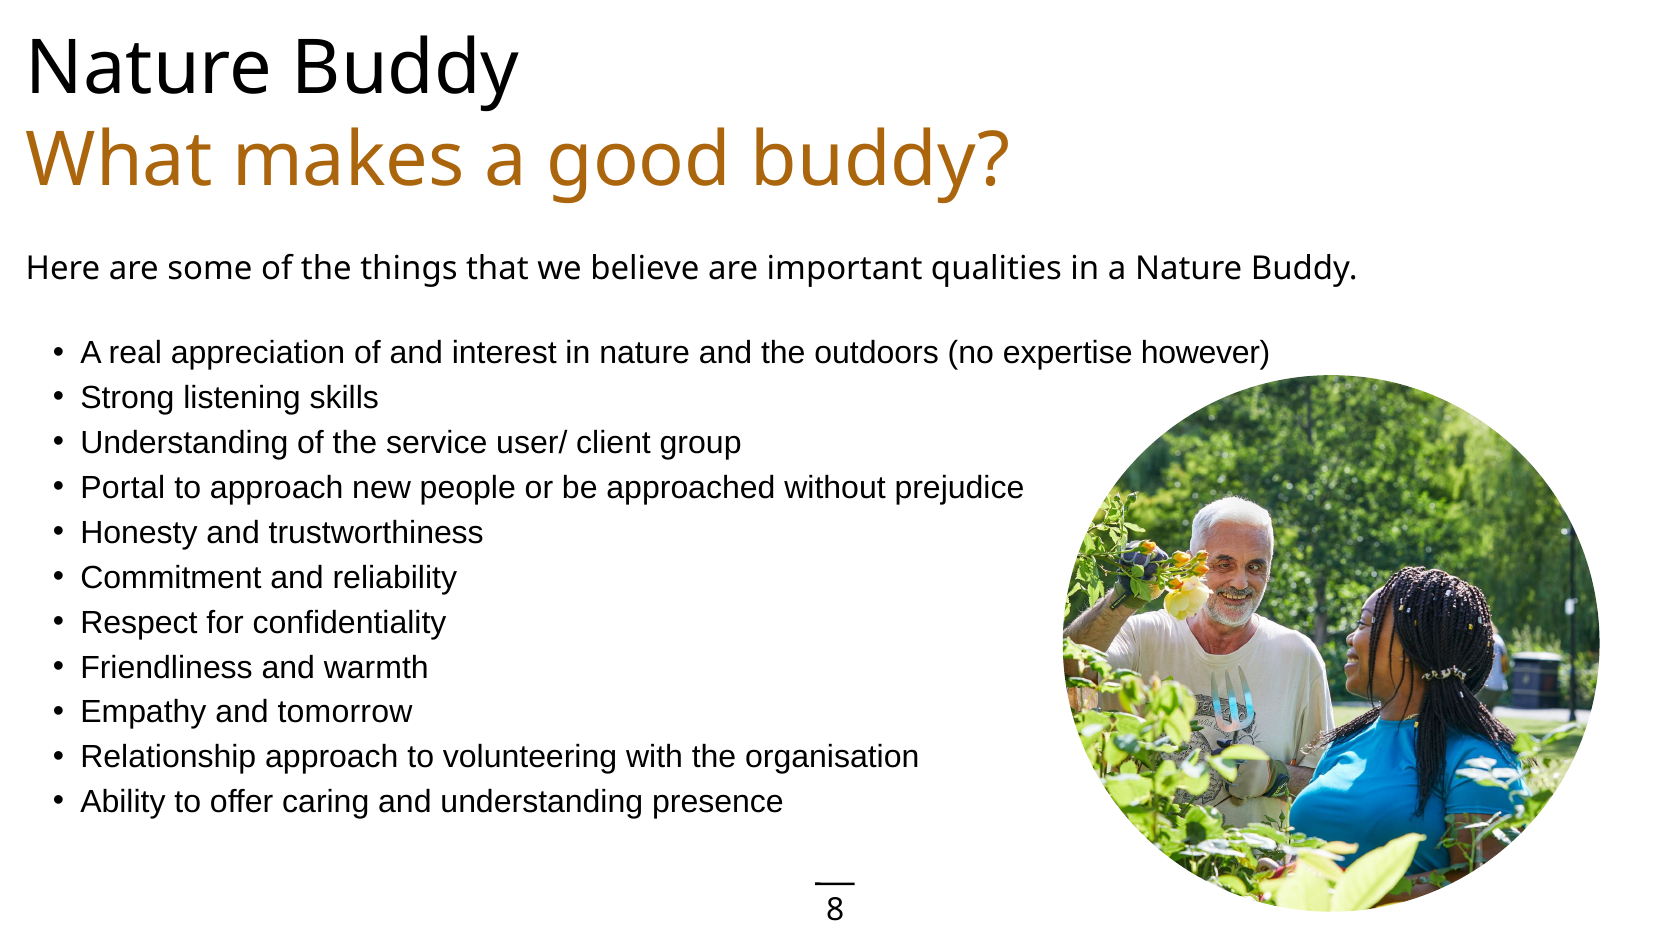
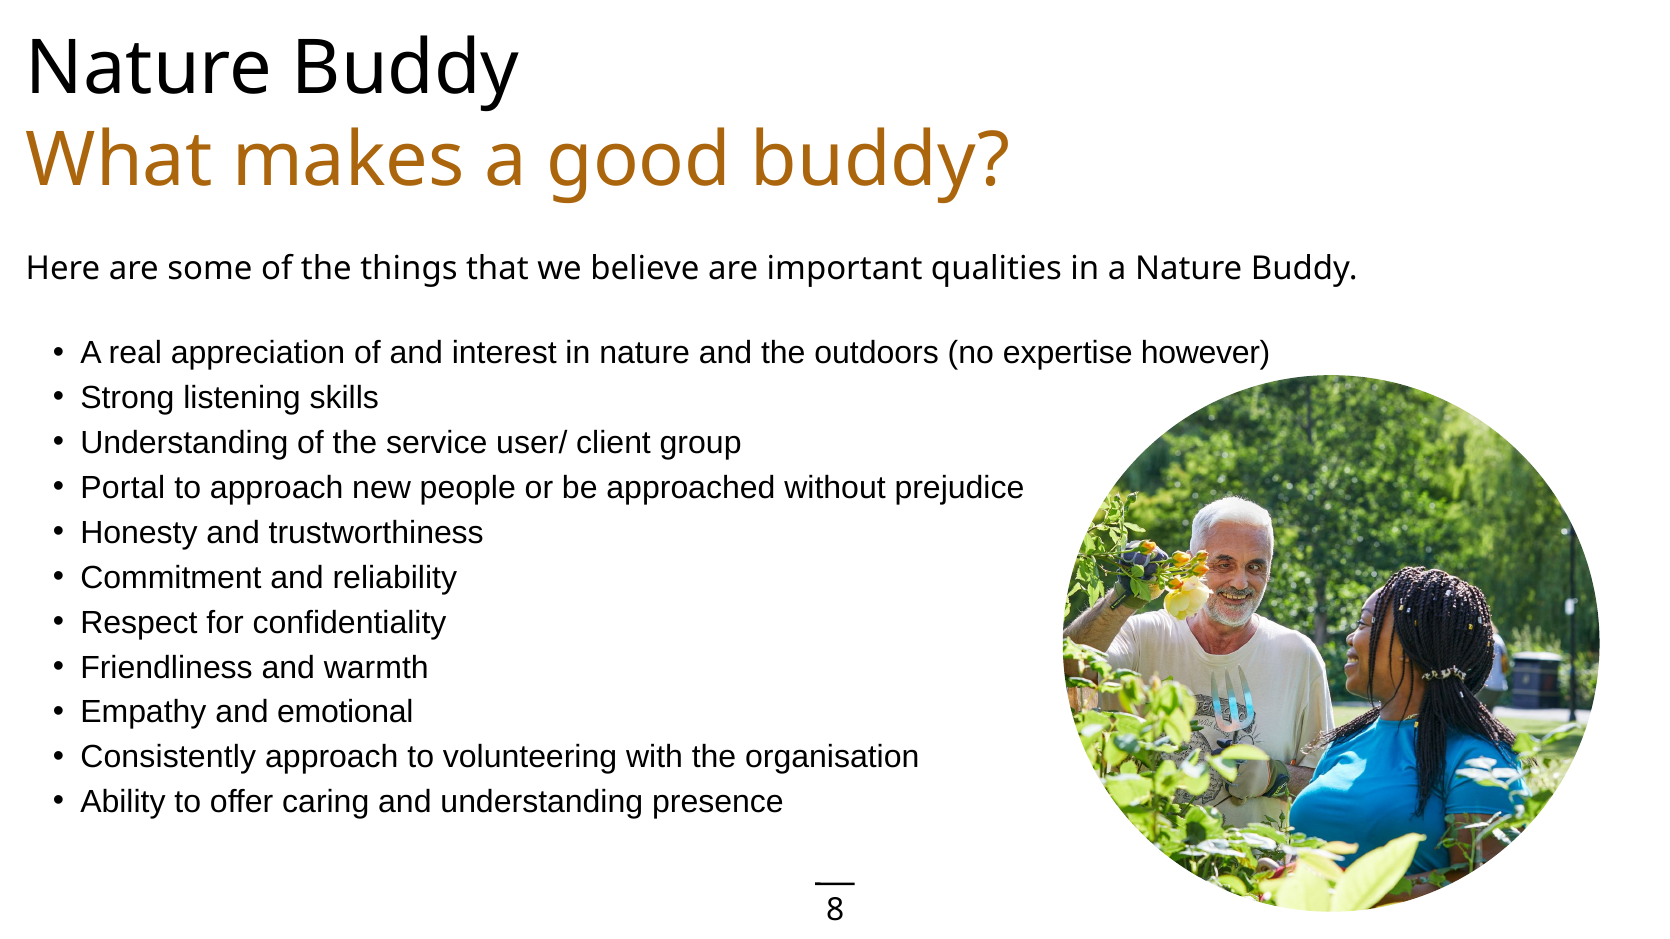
tomorrow: tomorrow -> emotional
Relationship: Relationship -> Consistently
